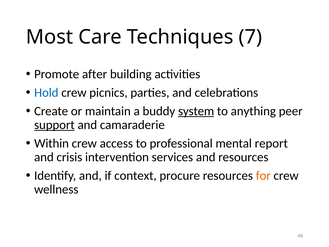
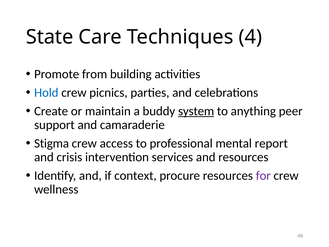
Most: Most -> State
7: 7 -> 4
after: after -> from
support underline: present -> none
Within: Within -> Stigma
for colour: orange -> purple
